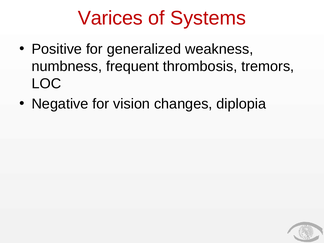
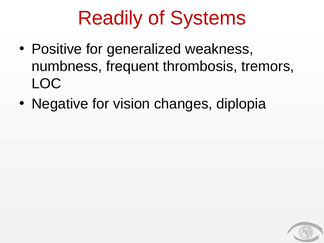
Varices: Varices -> Readily
